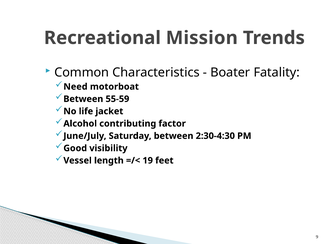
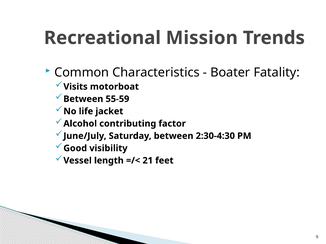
Need: Need -> Visits
19: 19 -> 21
